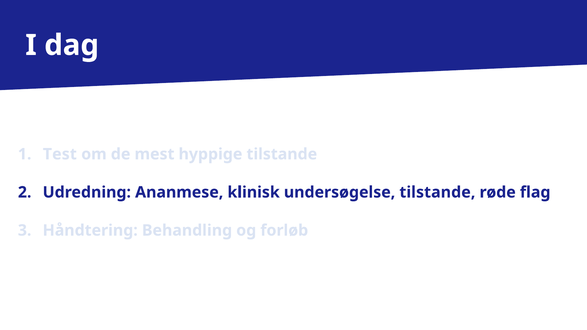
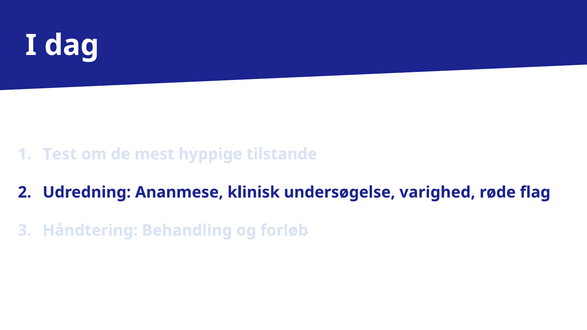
undersøgelse tilstande: tilstande -> varighed
